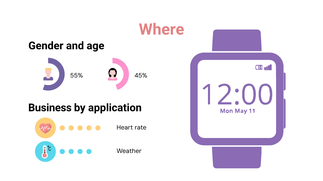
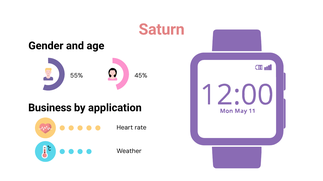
Where: Where -> Saturn
